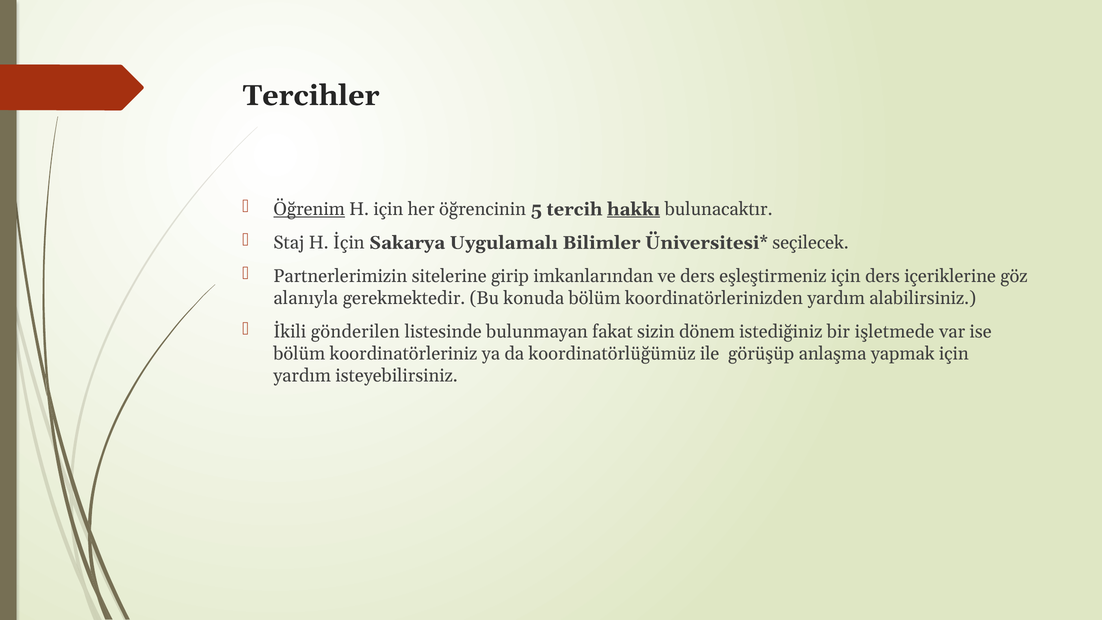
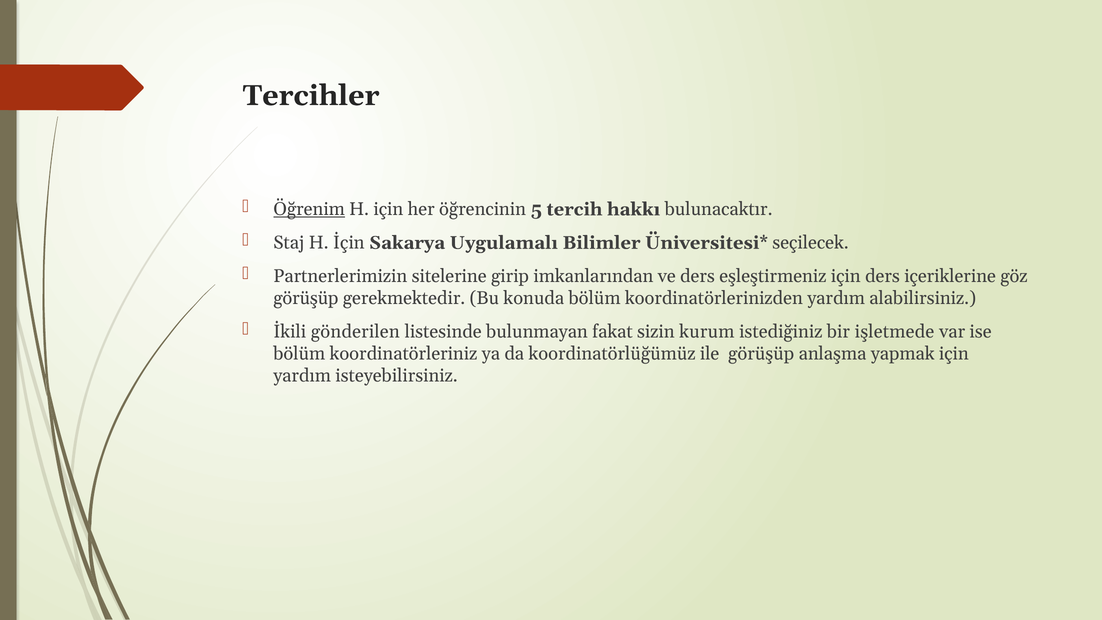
hakkı underline: present -> none
alanıyla at (306, 298): alanıyla -> görüşüp
dönem: dönem -> kurum
